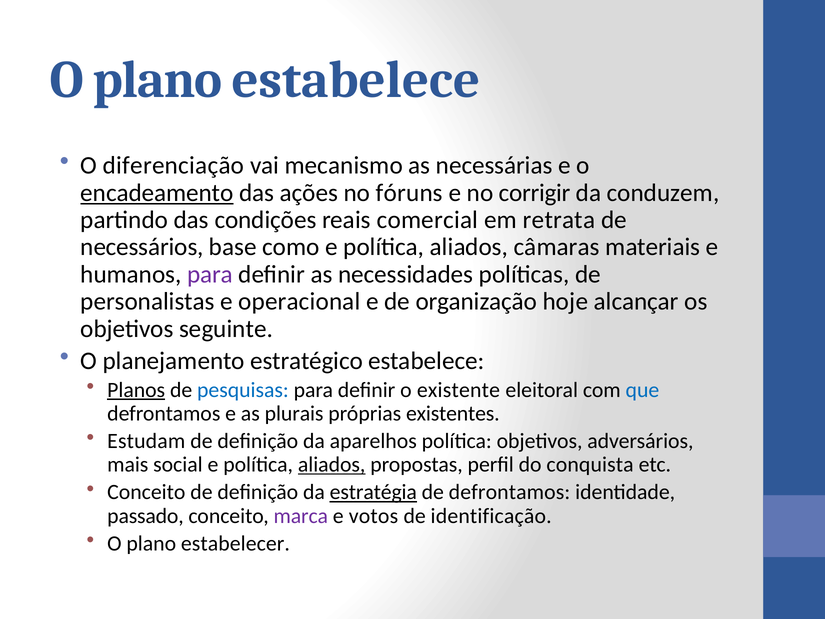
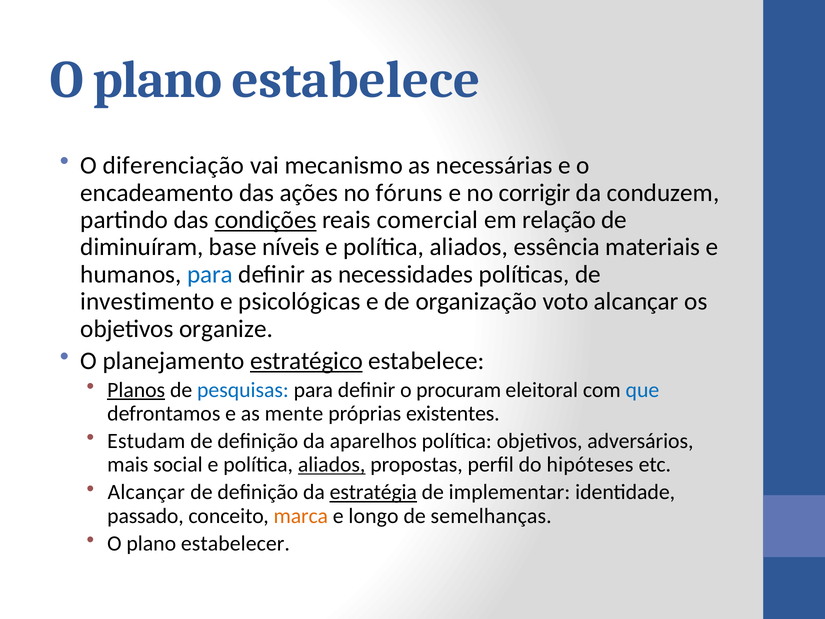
encadeamento underline: present -> none
condições underline: none -> present
retrata: retrata -> relação
necessários: necessários -> diminuíram
como: como -> níveis
câmaras: câmaras -> essência
para at (210, 274) colour: purple -> blue
personalistas: personalistas -> investimento
operacional: operacional -> psicológicas
hoje: hoje -> voto
seguinte: seguinte -> organize
estratégico underline: none -> present
existente: existente -> procuram
plurais: plurais -> mente
conquista: conquista -> hipóteses
Conceito at (146, 492): Conceito -> Alcançar
de defrontamos: defrontamos -> implementar
marca colour: purple -> orange
votos: votos -> longo
identificação: identificação -> semelhanças
